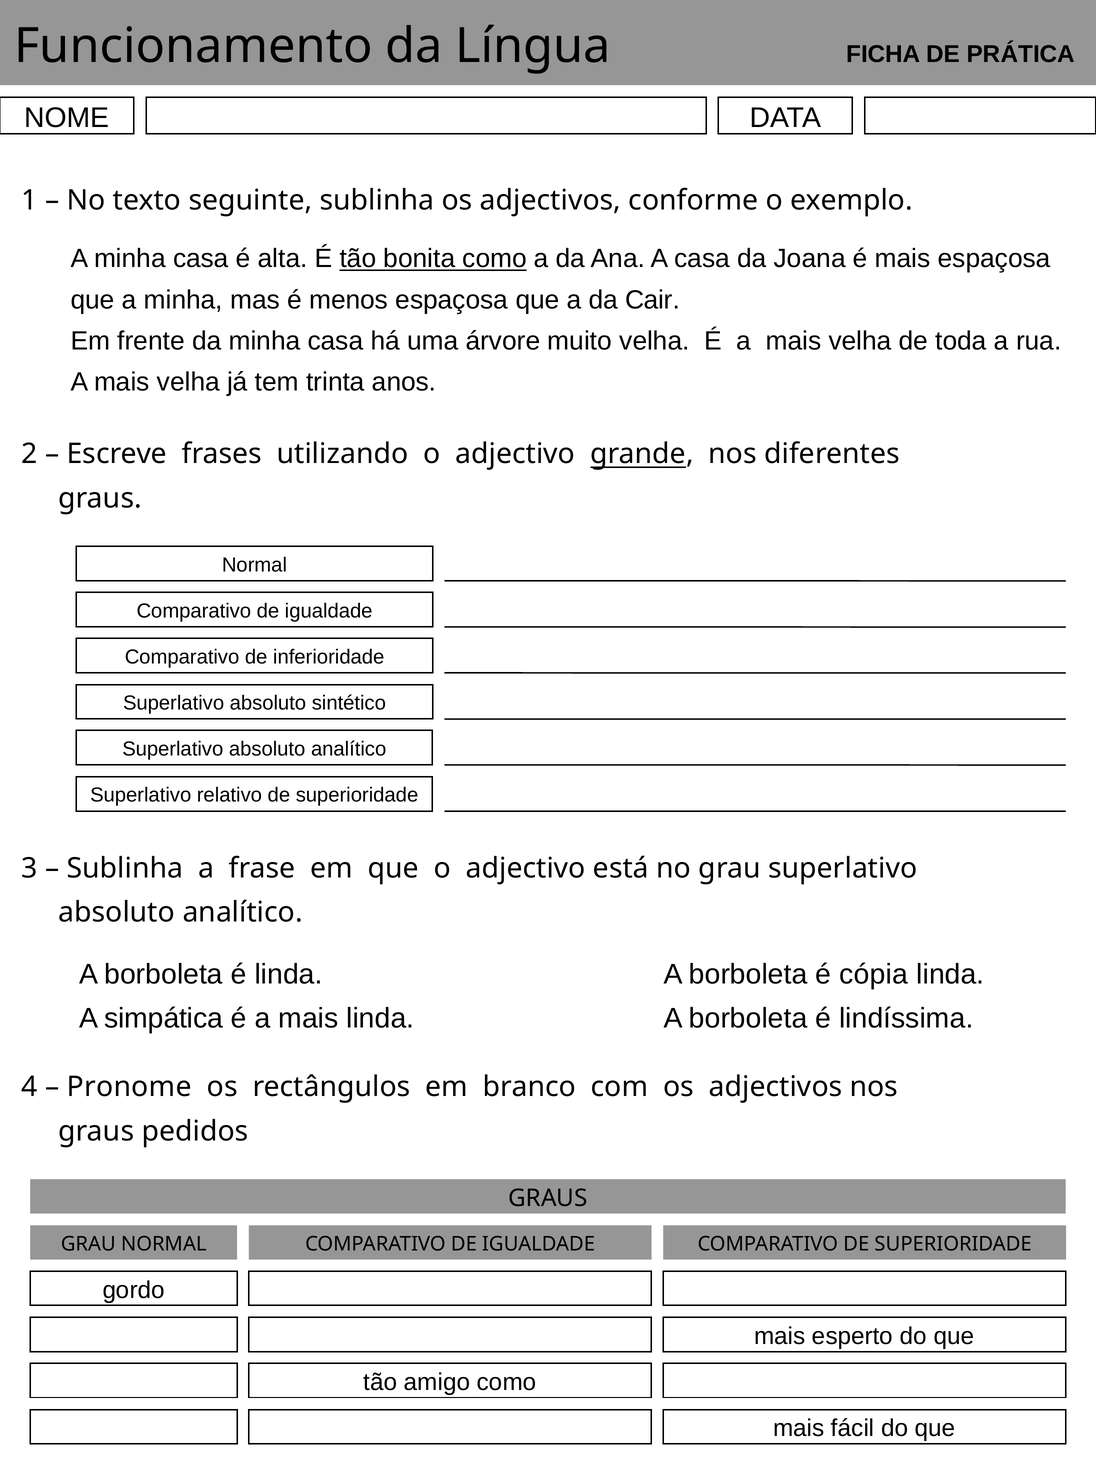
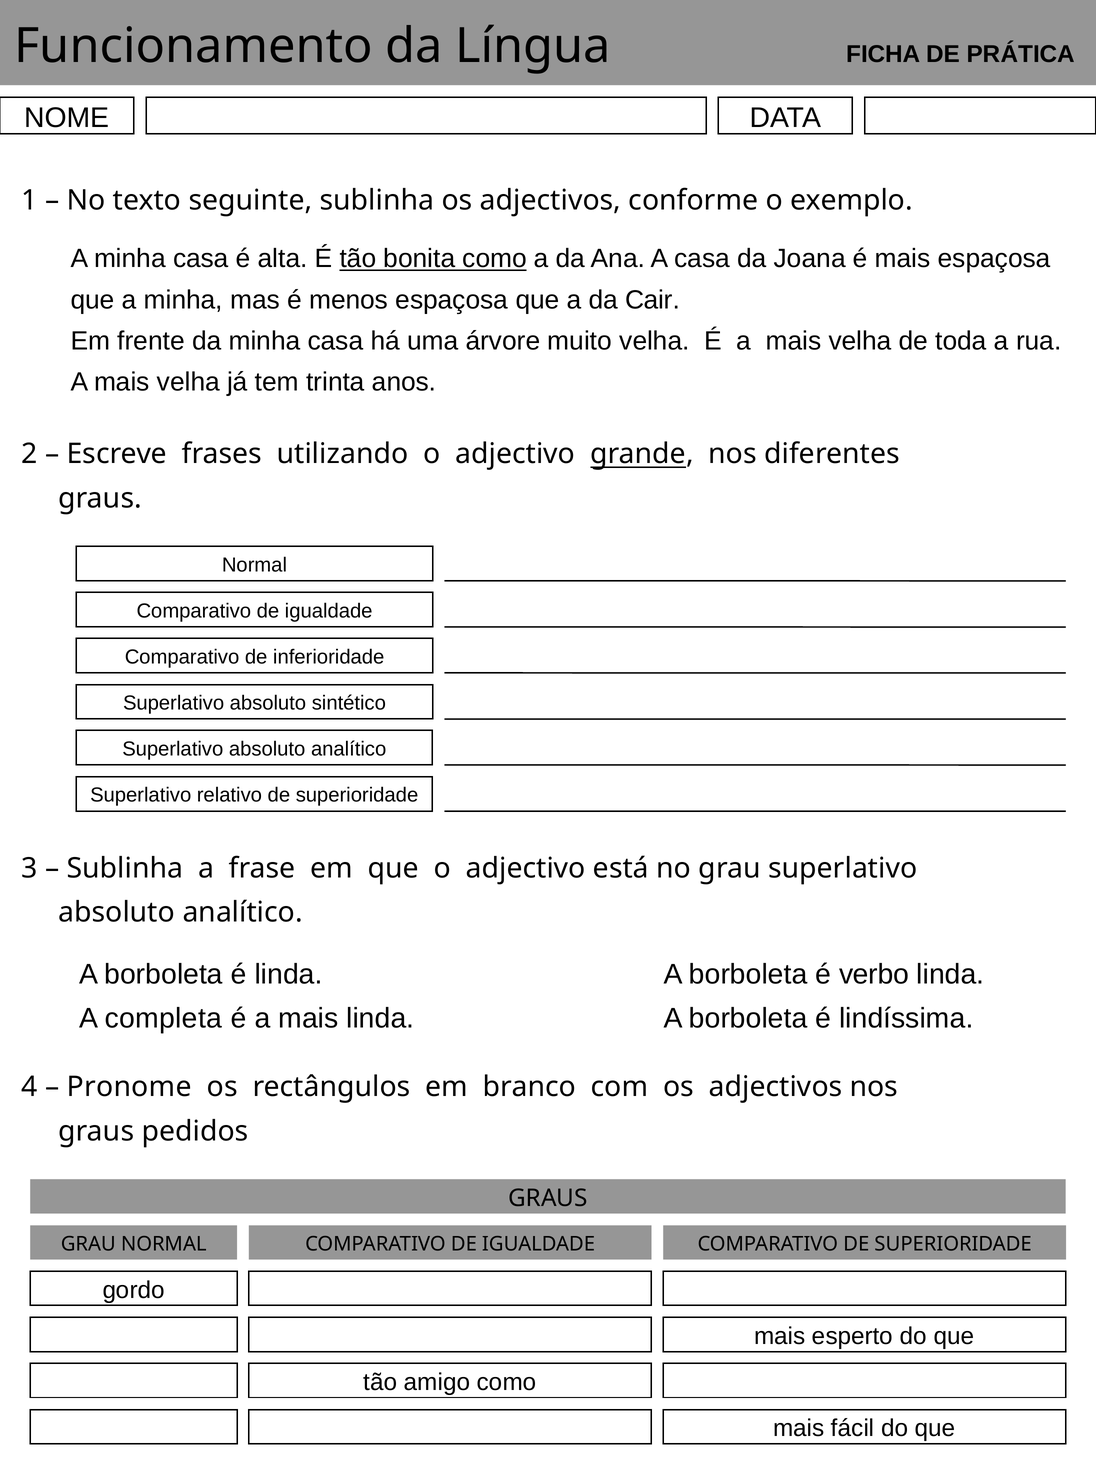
cópia: cópia -> verbo
simpática: simpática -> completa
